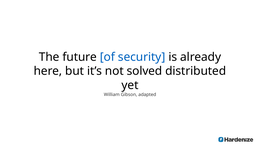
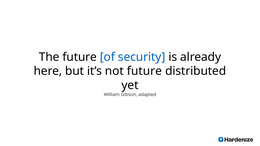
not solved: solved -> future
